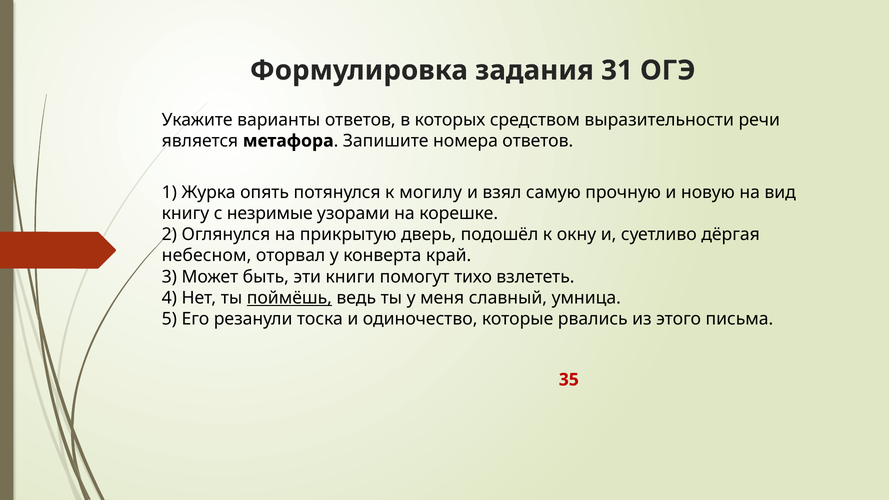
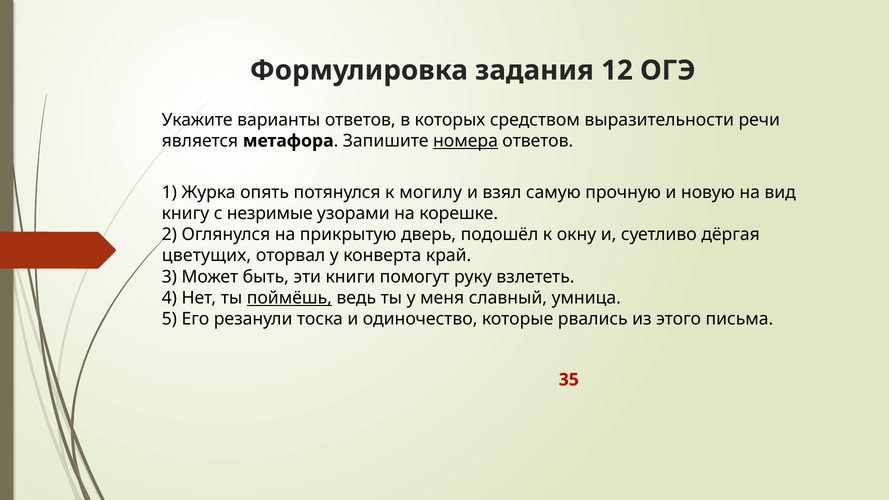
31: 31 -> 12
номера underline: none -> present
небесном: небесном -> цветущих
тихо: тихо -> руку
